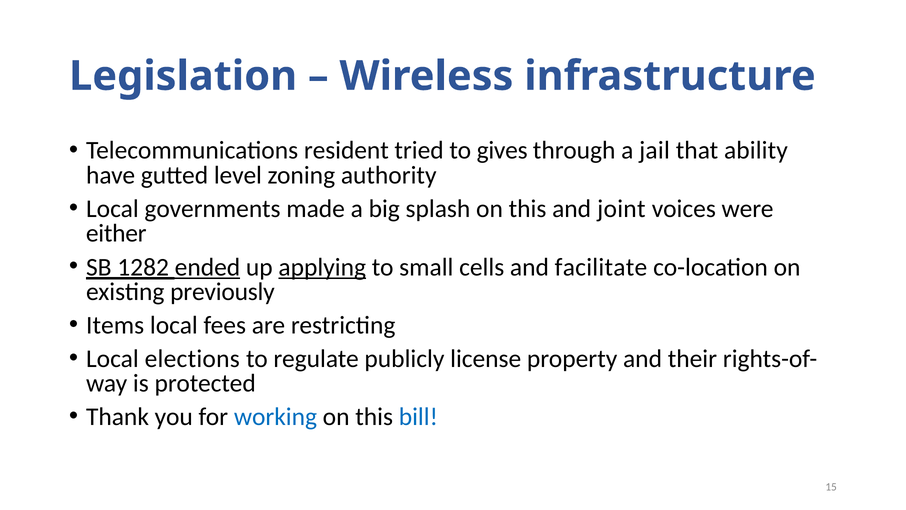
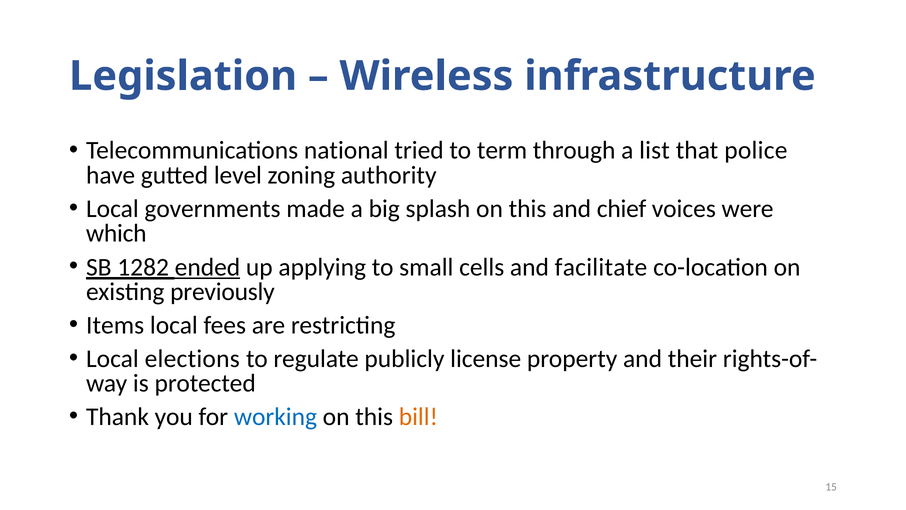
resident: resident -> national
gives: gives -> term
jail: jail -> list
ability: ability -> police
joint: joint -> chief
either: either -> which
applying underline: present -> none
bill colour: blue -> orange
